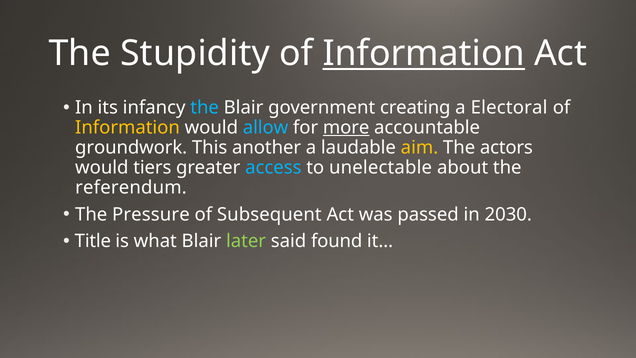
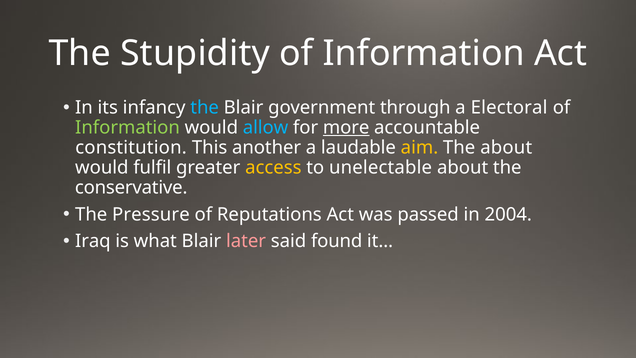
Information at (424, 53) underline: present -> none
creating: creating -> through
Information at (128, 128) colour: yellow -> light green
groundwork: groundwork -> constitution
The actors: actors -> about
tiers: tiers -> fulfil
access colour: light blue -> yellow
referendum: referendum -> conservative
Subsequent: Subsequent -> Reputations
2030: 2030 -> 2004
Title: Title -> Iraq
later colour: light green -> pink
